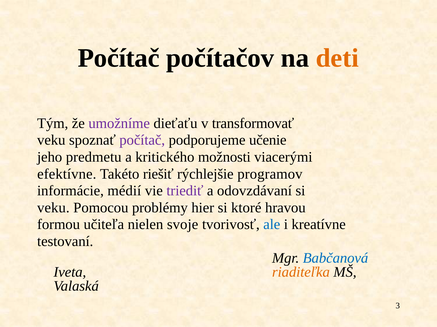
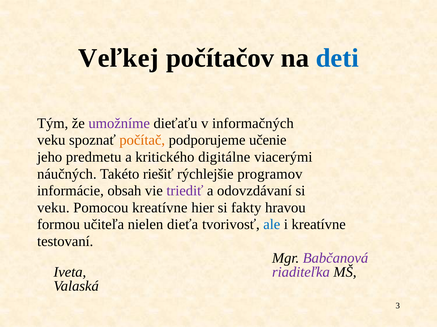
Počítač at (119, 58): Počítač -> Veľkej
deti colour: orange -> blue
transformovať: transformovať -> informačných
počítač at (142, 141) colour: purple -> orange
možnosti: možnosti -> digitálne
efektívne: efektívne -> náučných
médií: médií -> obsah
Pomocou problémy: problémy -> kreatívne
ktoré: ktoré -> fakty
svoje: svoje -> dieťa
Babčanová colour: blue -> purple
riaditeľka colour: orange -> purple
